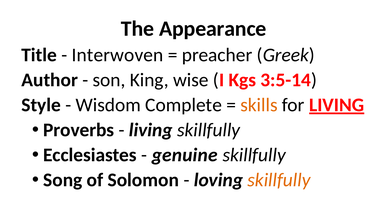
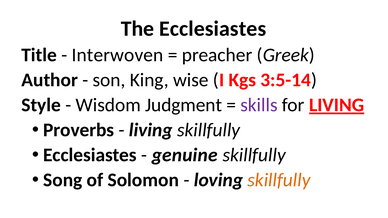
The Appearance: Appearance -> Ecclesiastes
Complete: Complete -> Judgment
skills colour: orange -> purple
